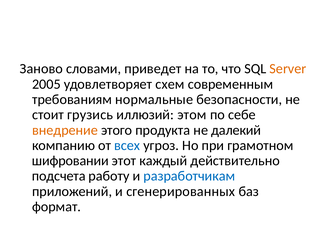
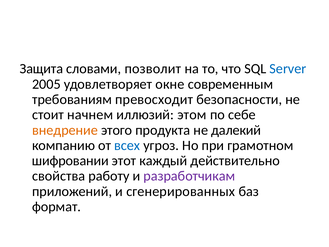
Заново: Заново -> Защита
приведет: приведет -> позволит
Server colour: orange -> blue
схем: схем -> окне
нормальные: нормальные -> превосходит
грузись: грузись -> начнем
подсчета: подсчета -> свойства
разработчикам colour: blue -> purple
